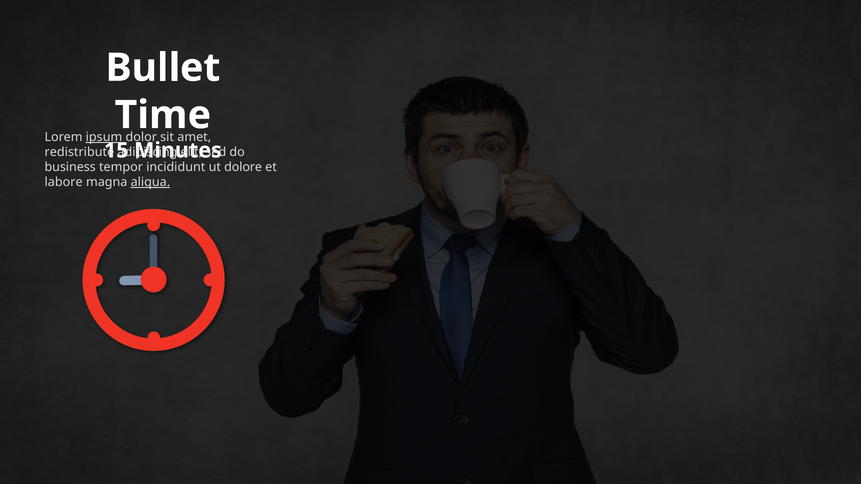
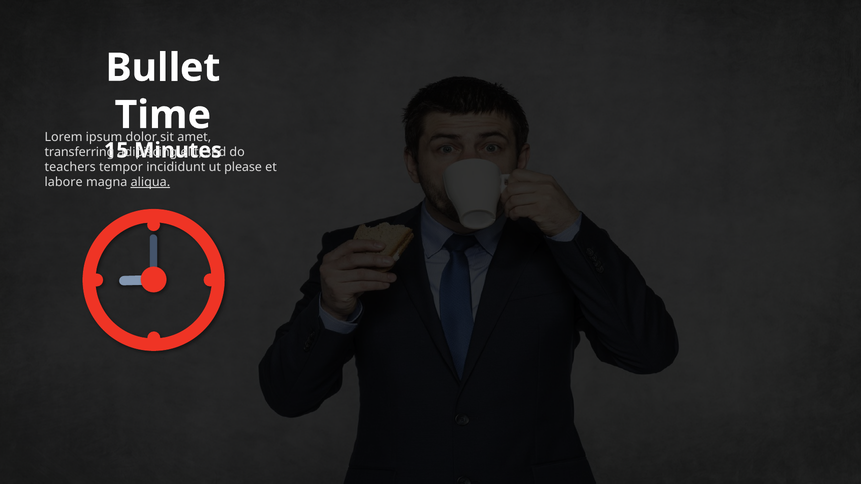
ipsum underline: present -> none
redistribute: redistribute -> transferring
business: business -> teachers
dolore: dolore -> please
